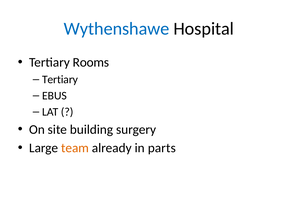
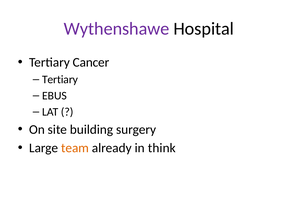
Wythenshawe colour: blue -> purple
Rooms: Rooms -> Cancer
parts: parts -> think
